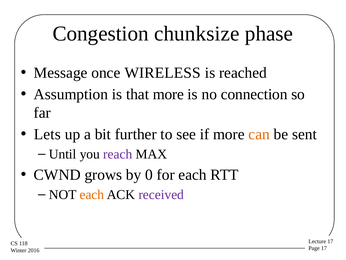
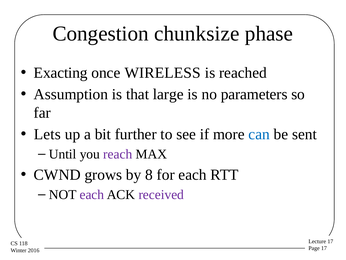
Message: Message -> Exacting
that more: more -> large
connection: connection -> parameters
can colour: orange -> blue
0: 0 -> 8
each at (92, 194) colour: orange -> purple
